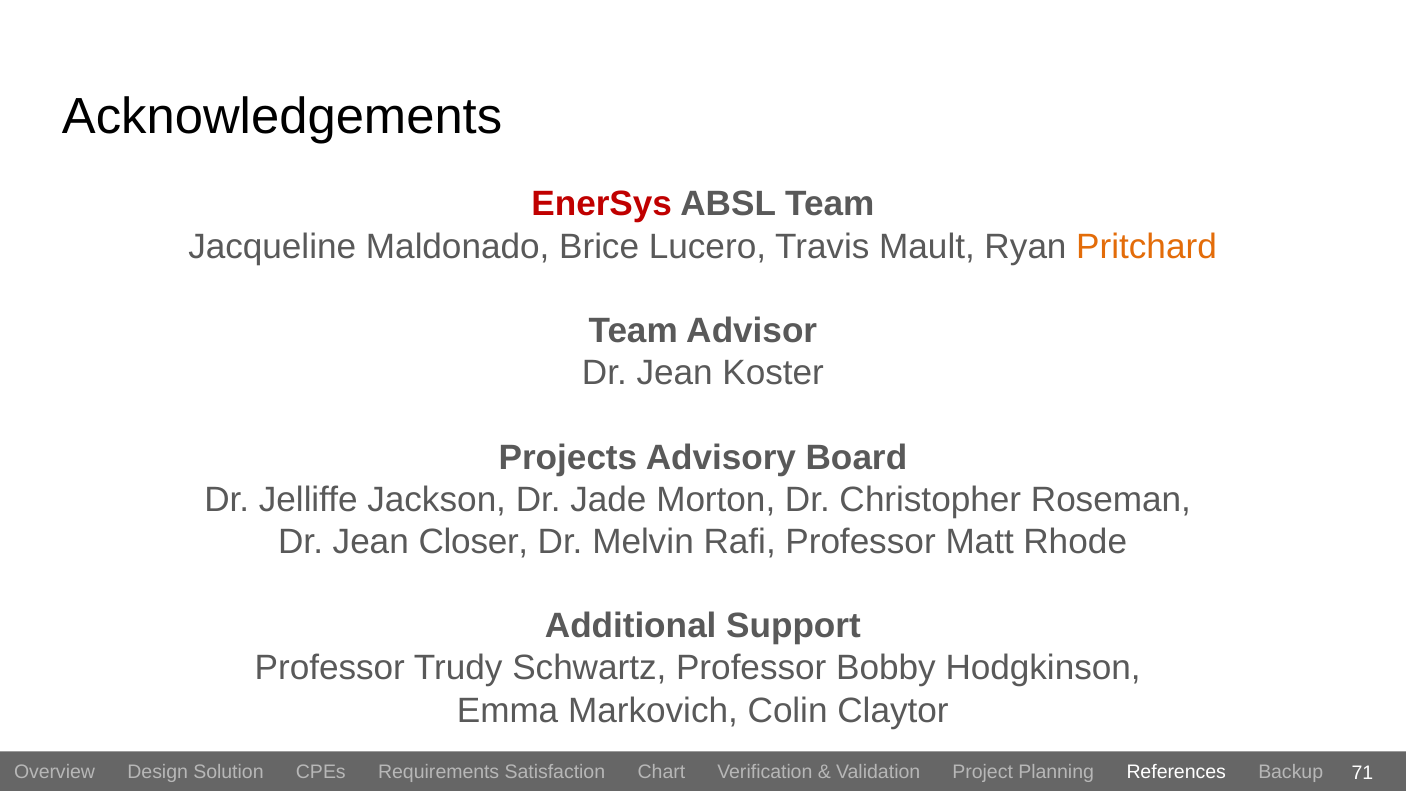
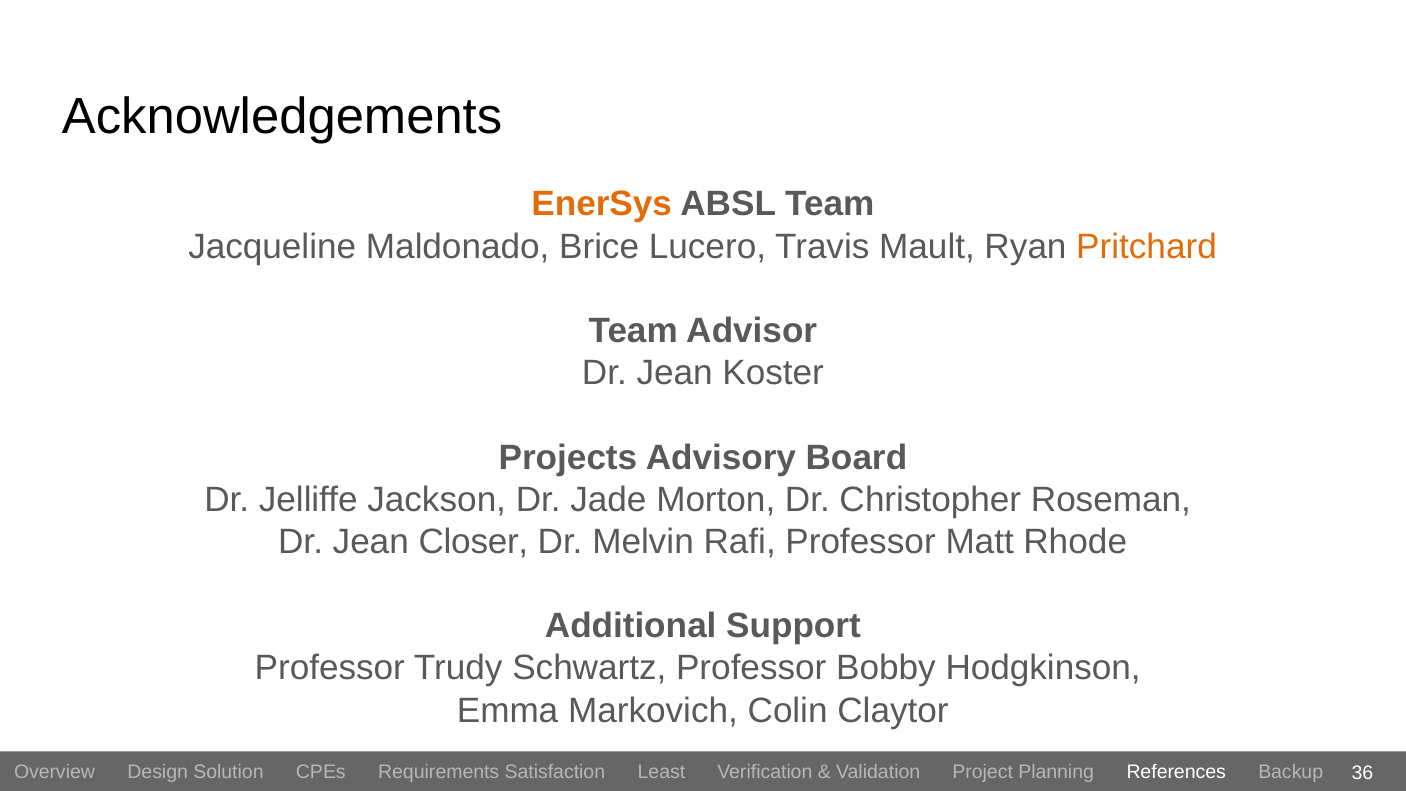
EnerSys colour: red -> orange
Chart: Chart -> Least
71: 71 -> 36
